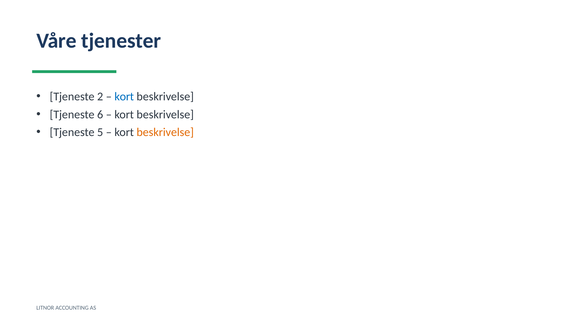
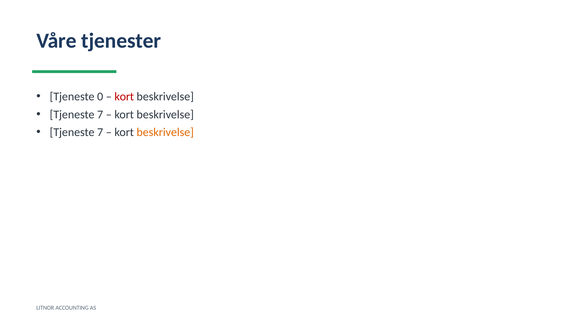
2: 2 -> 0
kort at (124, 97) colour: blue -> red
6 at (100, 115): 6 -> 7
5 at (100, 132): 5 -> 7
